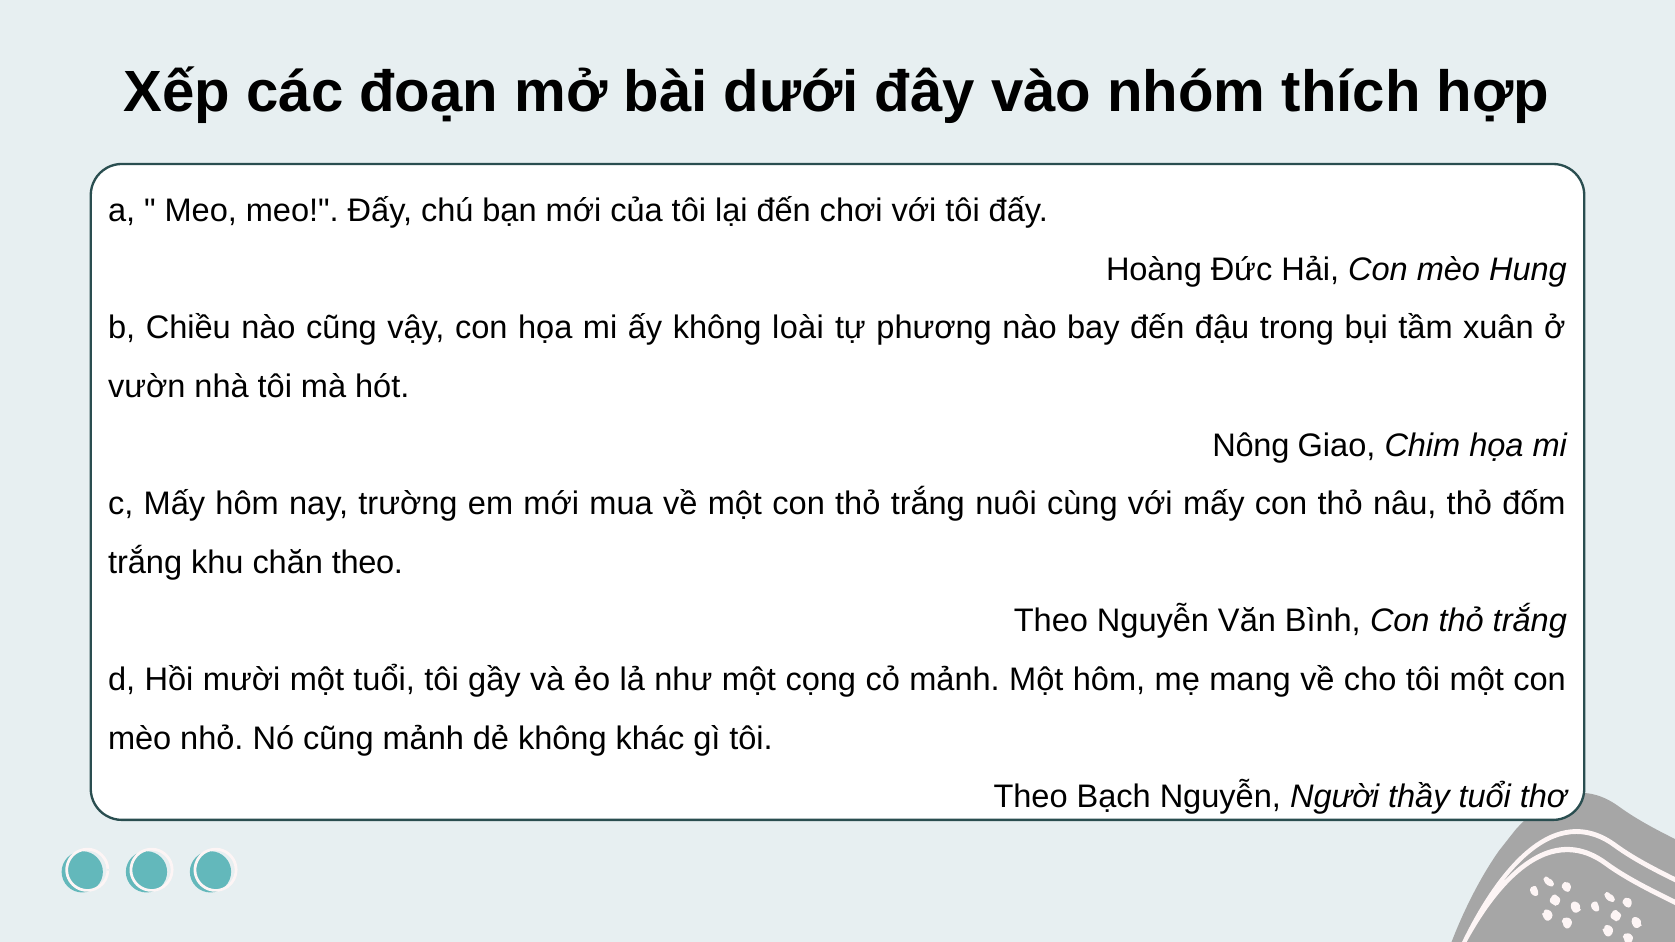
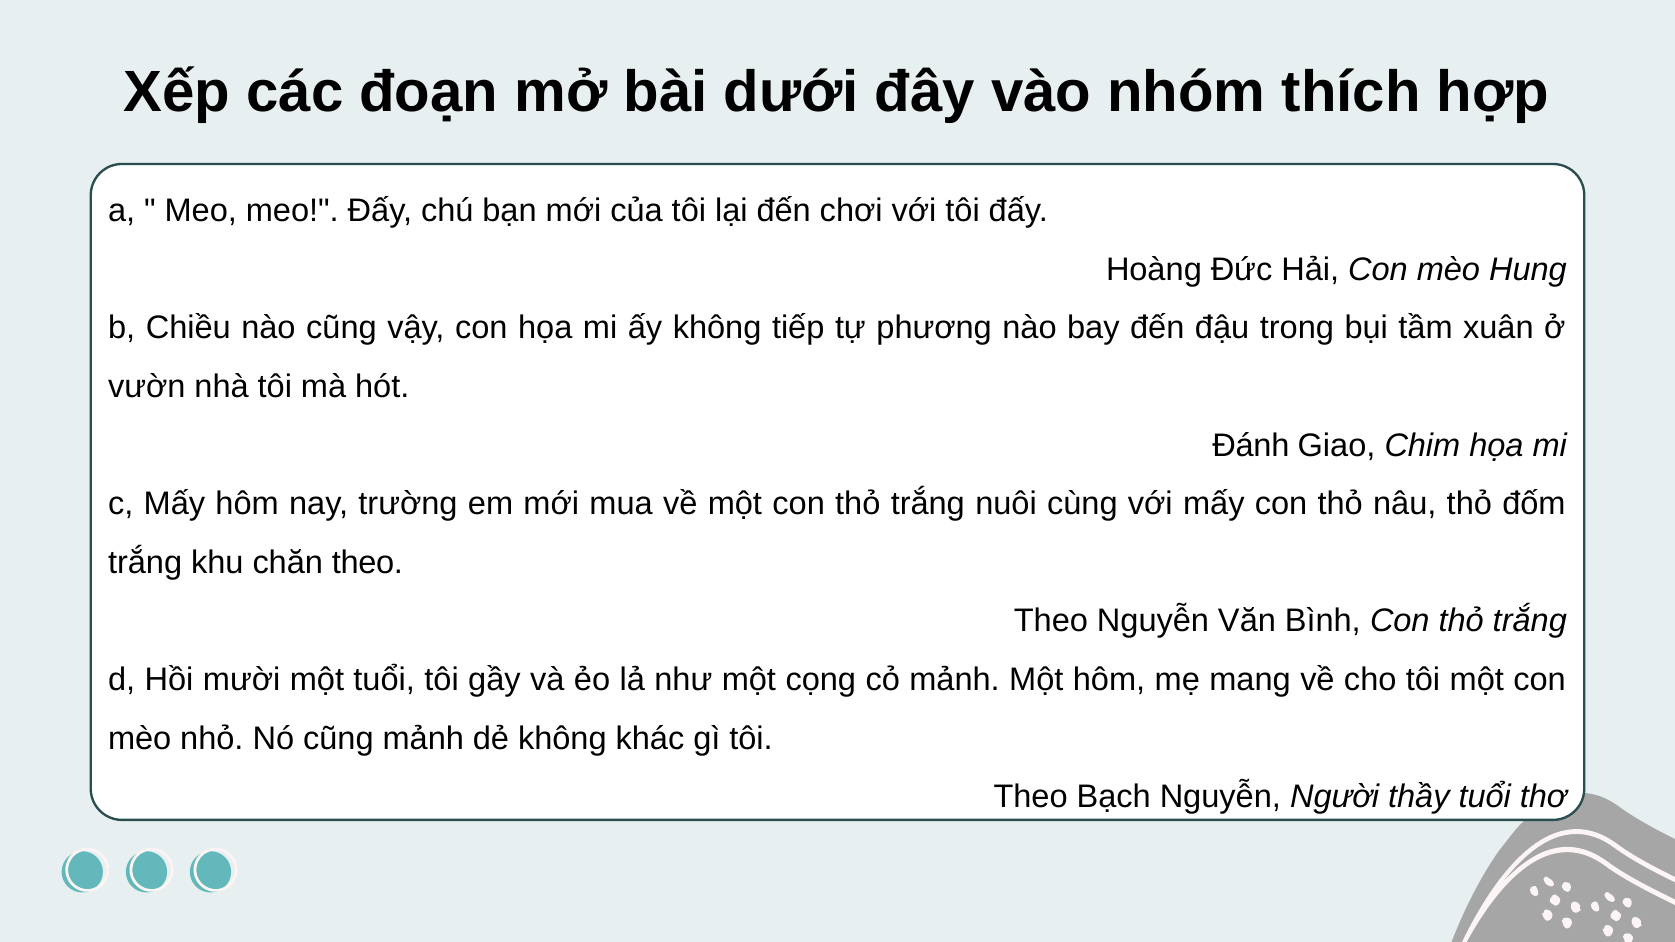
loài: loài -> tiếp
Nông: Nông -> Đánh
